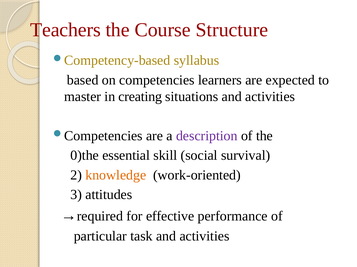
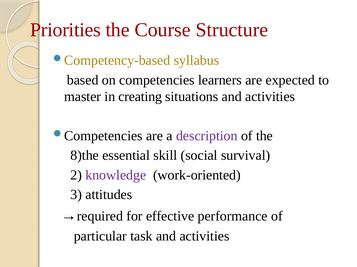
Teachers: Teachers -> Priorities
0)the: 0)the -> 8)the
knowledge colour: orange -> purple
